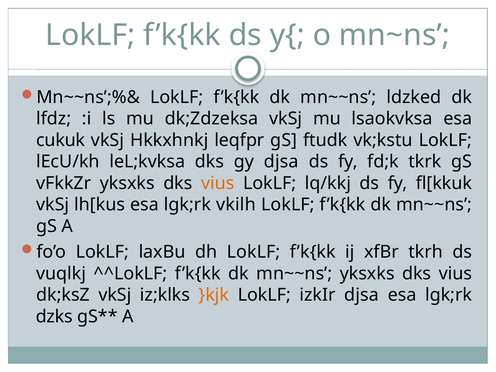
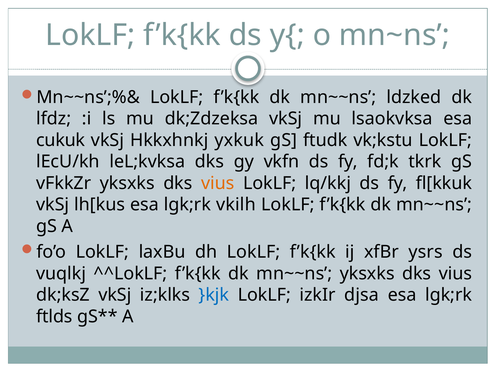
leqfpr: leqfpr -> yxkuk
gy djsa: djsa -> vkfn
tkrh: tkrh -> ysrs
}kjk colour: orange -> blue
dzks: dzks -> ftlds
